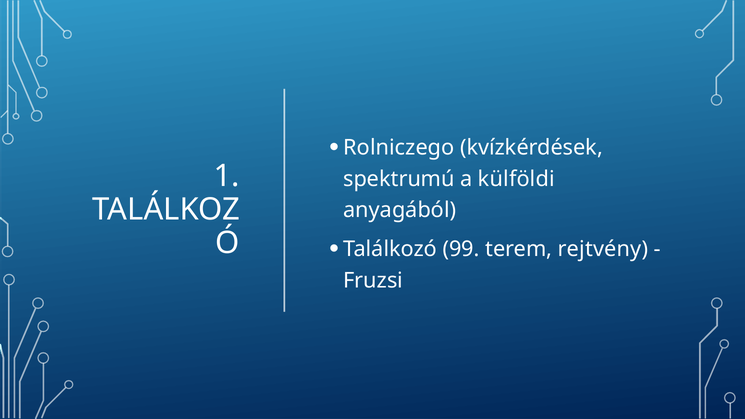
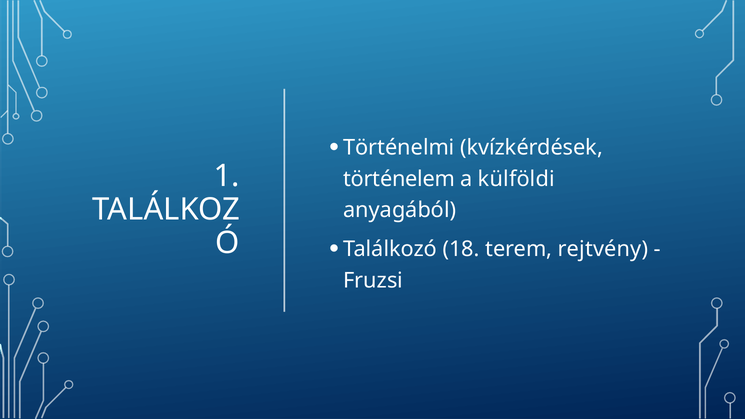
Rolniczego: Rolniczego -> Történelmi
spektrumú: spektrumú -> történelem
99: 99 -> 18
